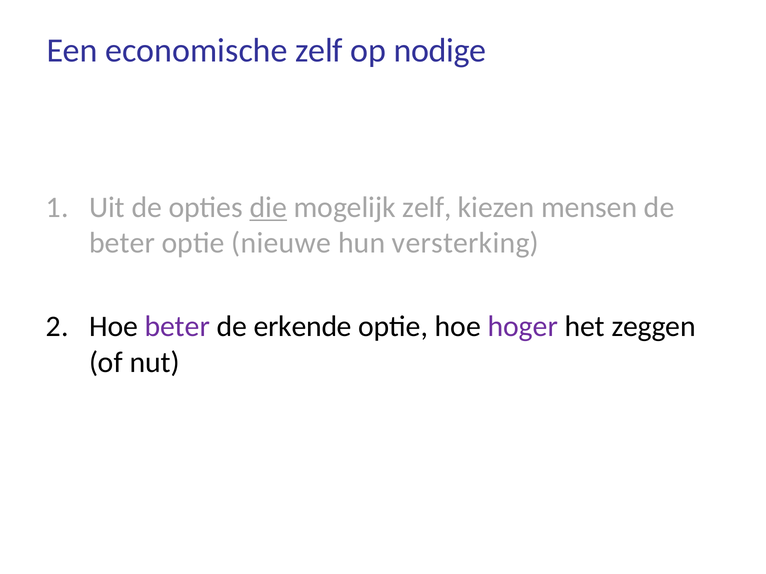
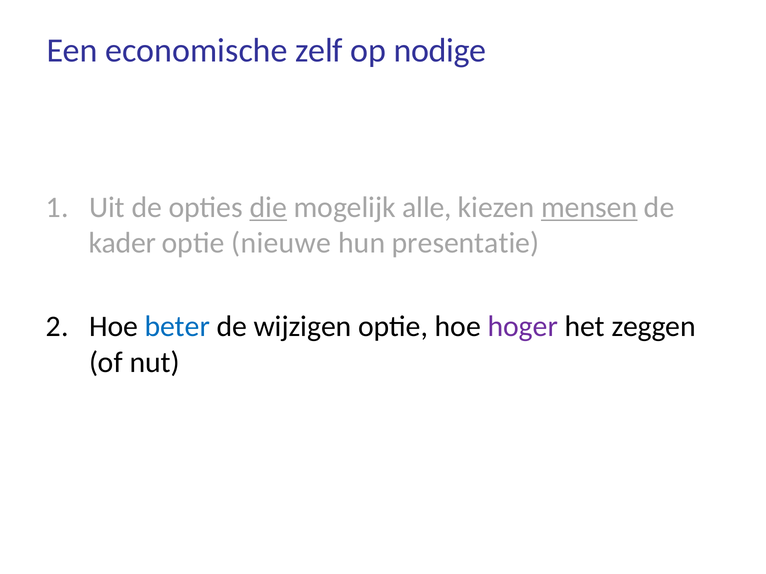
mogelijk zelf: zelf -> alle
mensen underline: none -> present
beter at (122, 243): beter -> kader
versterking: versterking -> presentatie
beter at (177, 327) colour: purple -> blue
erkende: erkende -> wijzigen
